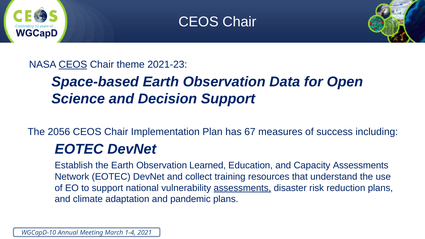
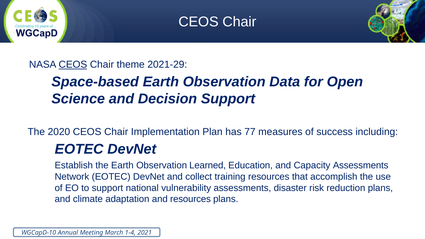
2021-23: 2021-23 -> 2021-29
2056: 2056 -> 2020
67: 67 -> 77
understand: understand -> accomplish
assessments at (242, 188) underline: present -> none
and pandemic: pandemic -> resources
